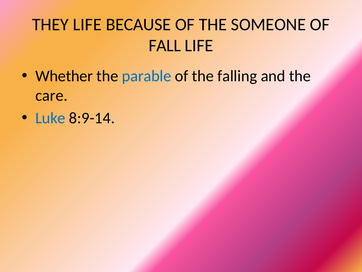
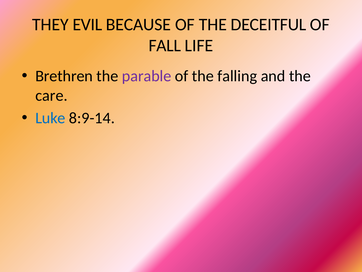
THEY LIFE: LIFE -> EVIL
SOMEONE: SOMEONE -> DECEITFUL
Whether: Whether -> Brethren
parable colour: blue -> purple
